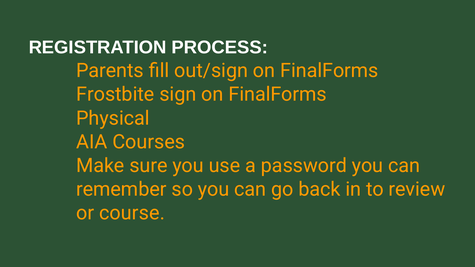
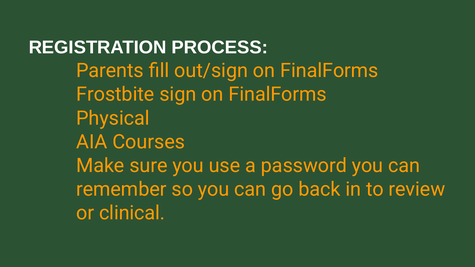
course: course -> clinical
